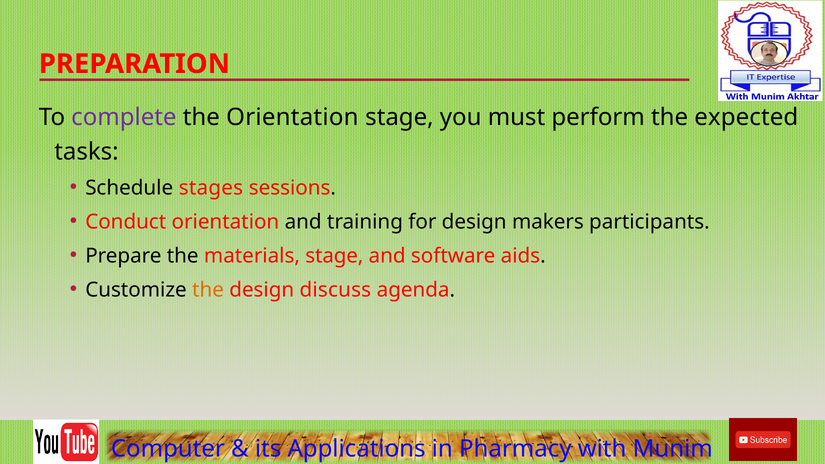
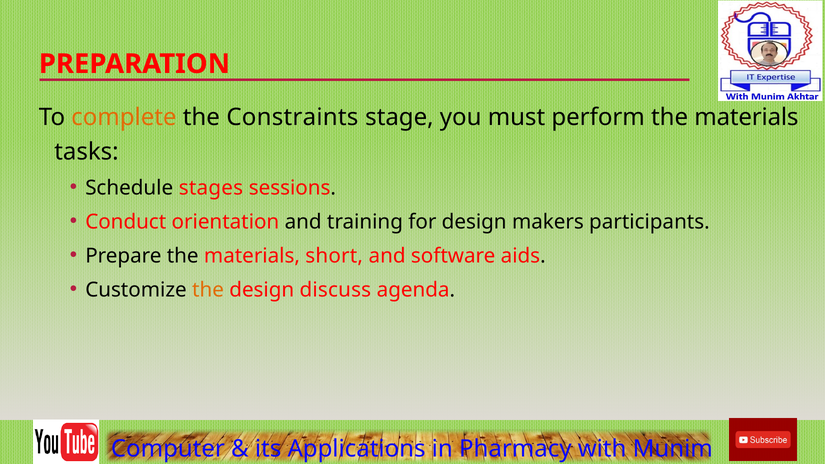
complete colour: purple -> orange
the Orientation: Orientation -> Constraints
perform the expected: expected -> materials
materials stage: stage -> short
